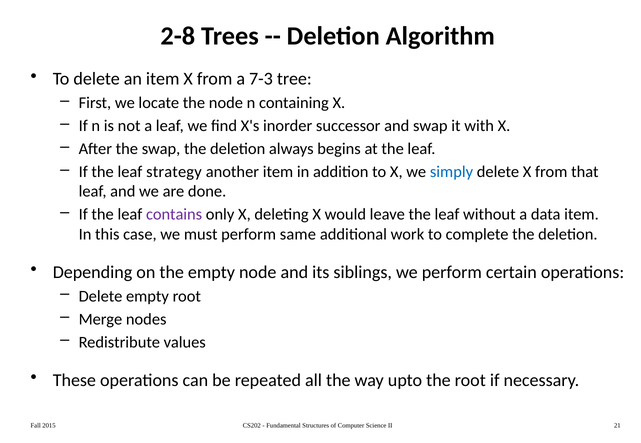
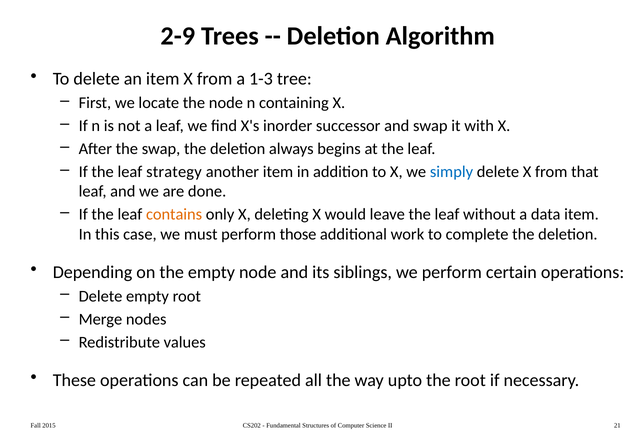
2-8: 2-8 -> 2-9
7-3: 7-3 -> 1-3
contains colour: purple -> orange
same: same -> those
